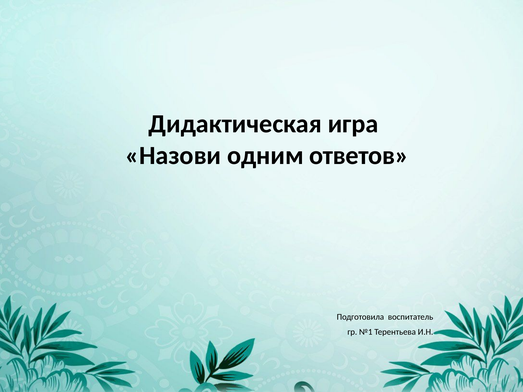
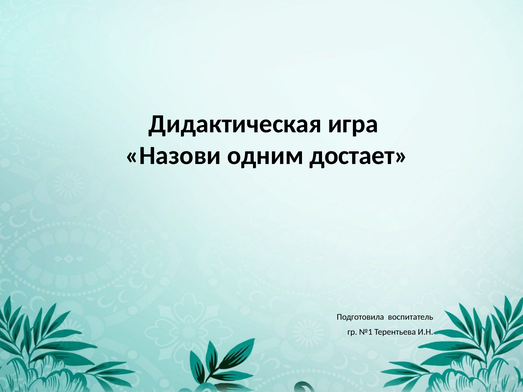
ответов: ответов -> достает
